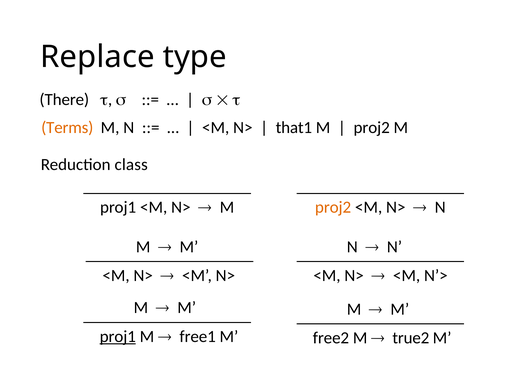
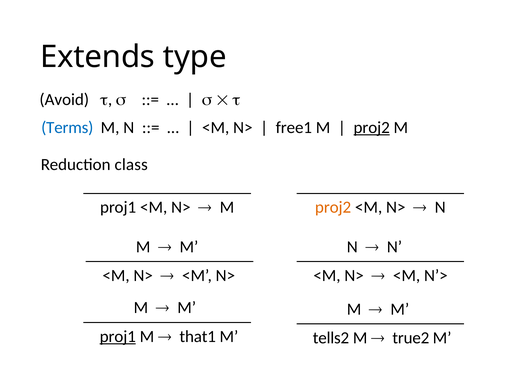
Replace: Replace -> Extends
There: There -> Avoid
Terms colour: orange -> blue
that1: that1 -> free1
proj2 at (372, 128) underline: none -> present
free1: free1 -> that1
free2: free2 -> tells2
